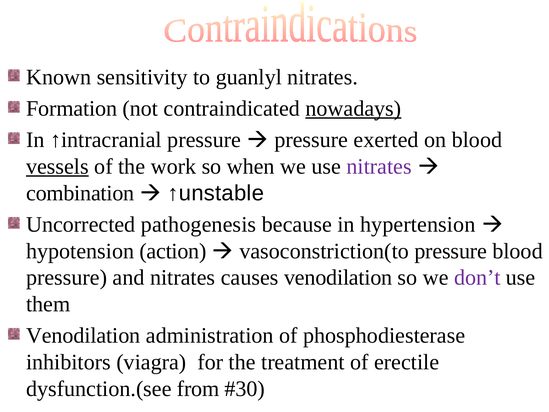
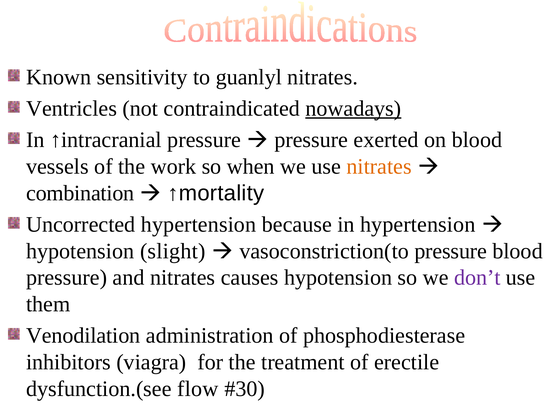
Formation: Formation -> Ventricles
vessels underline: present -> none
nitrates at (379, 166) colour: purple -> orange
↑unstable: ↑unstable -> ↑mortality
Uncorrected pathogenesis: pathogenesis -> hypertension
action: action -> slight
causes venodilation: venodilation -> hypotension
from: from -> flow
